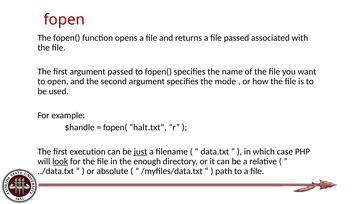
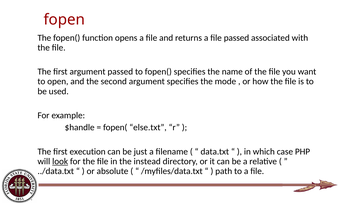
halt.txt: halt.txt -> else.txt
just underline: present -> none
enough: enough -> instead
